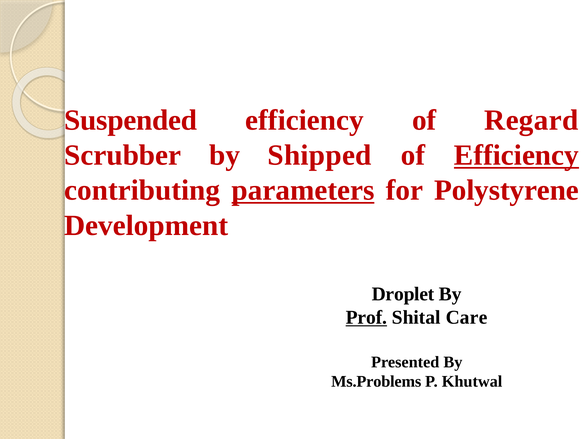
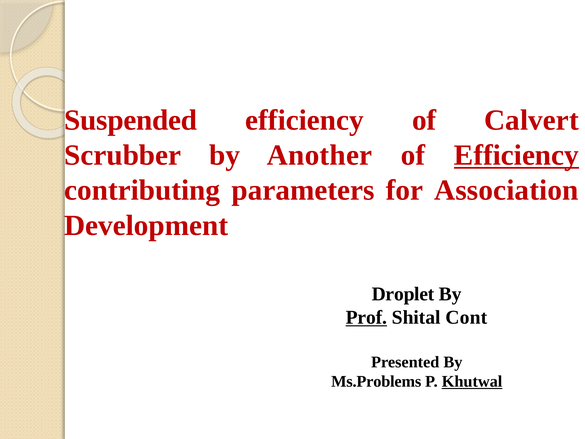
Regard: Regard -> Calvert
Shipped: Shipped -> Another
parameters underline: present -> none
Polystyrene: Polystyrene -> Association
Care: Care -> Cont
Khutwal underline: none -> present
